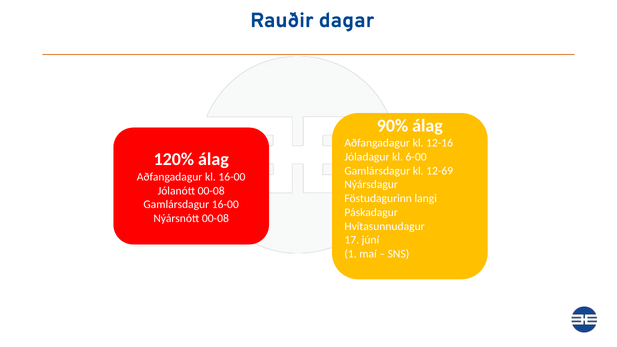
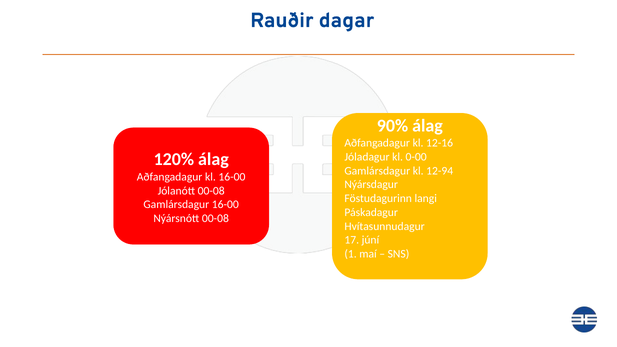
6-00: 6-00 -> 0-00
12-69: 12-69 -> 12-94
